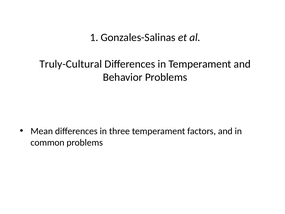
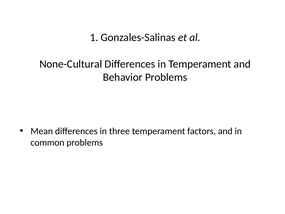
Truly-Cultural: Truly-Cultural -> None-Cultural
